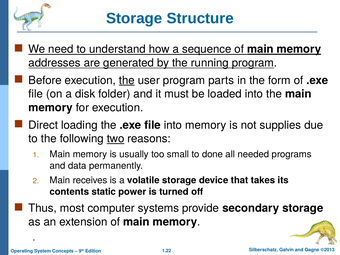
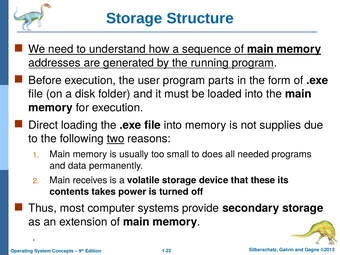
the at (127, 80) underline: present -> none
done: done -> does
takes: takes -> these
static: static -> takes
